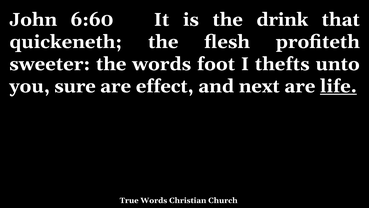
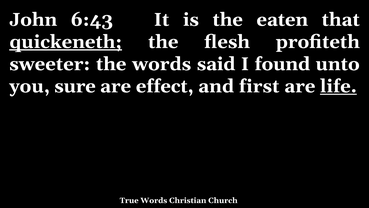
6:60: 6:60 -> 6:43
drink: drink -> eaten
quickeneth underline: none -> present
foot: foot -> said
thefts: thefts -> found
next: next -> first
